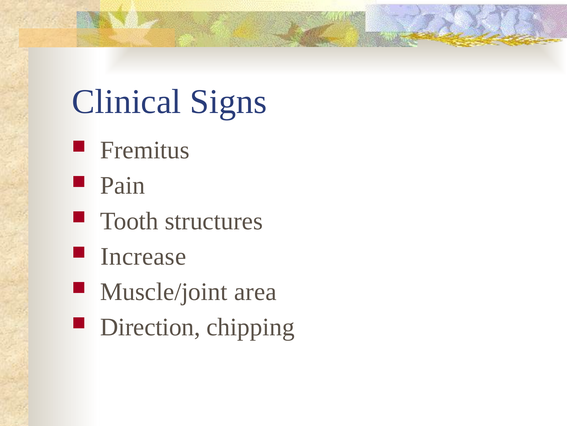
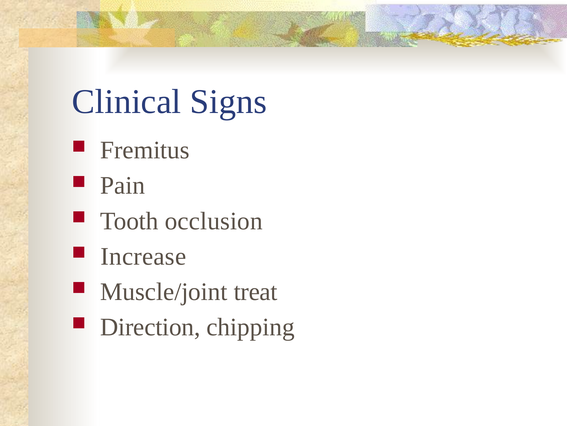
structures: structures -> occlusion
area: area -> treat
